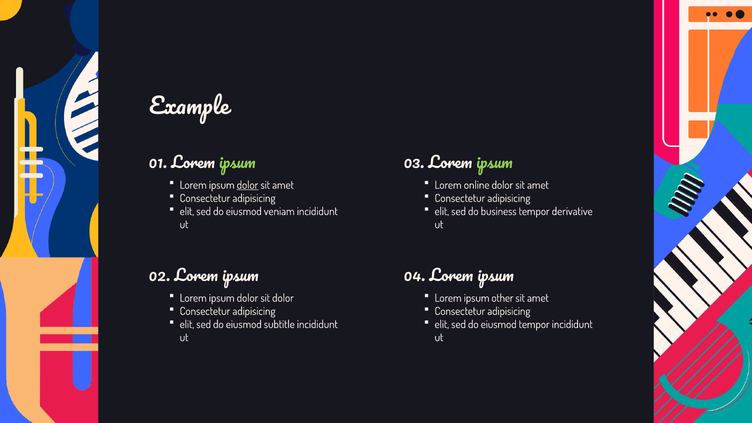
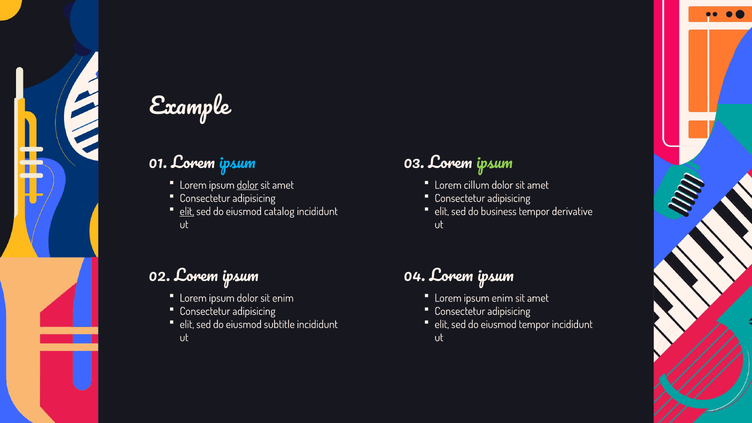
ipsum at (237, 163) colour: light green -> light blue
online: online -> cillum
elit at (187, 211) underline: none -> present
veniam: veniam -> catalog
sit dolor: dolor -> enim
ipsum other: other -> enim
